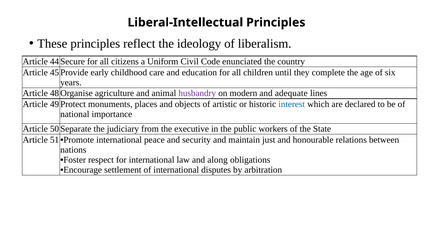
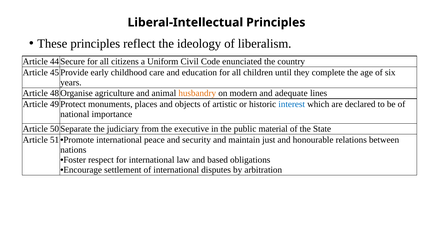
husbandry colour: purple -> orange
workers: workers -> material
along: along -> based
